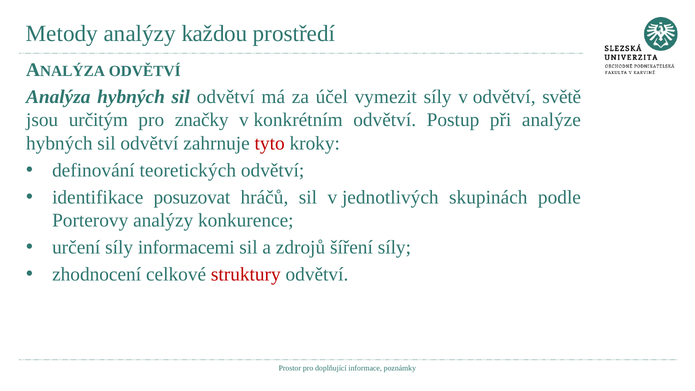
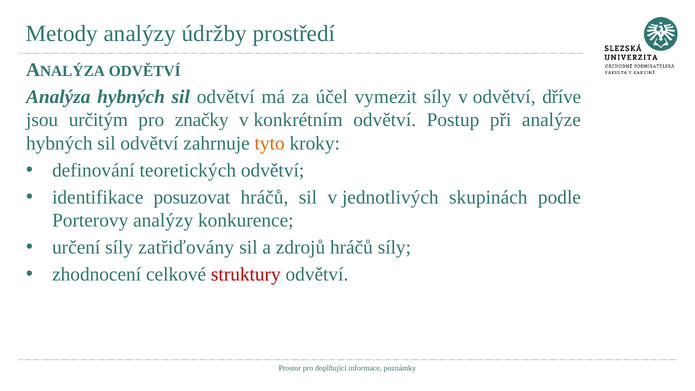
každou: každou -> údržby
světě: světě -> dříve
tyto colour: red -> orange
informacemi: informacemi -> zatřiďovány
zdrojů šíření: šíření -> hráčů
